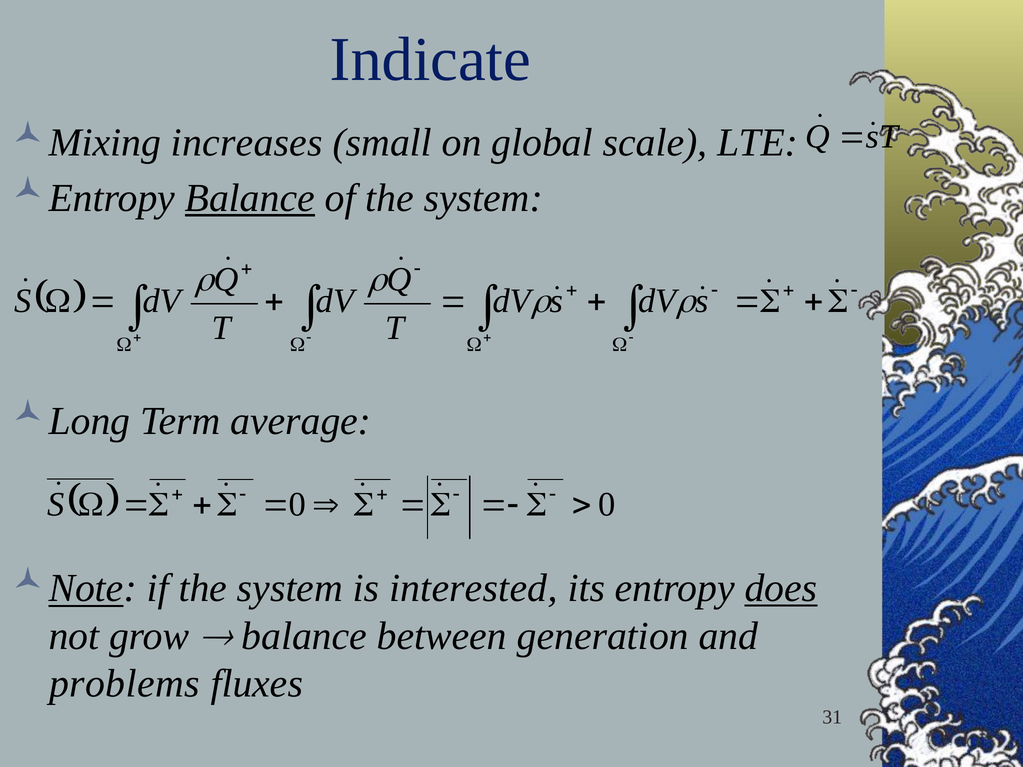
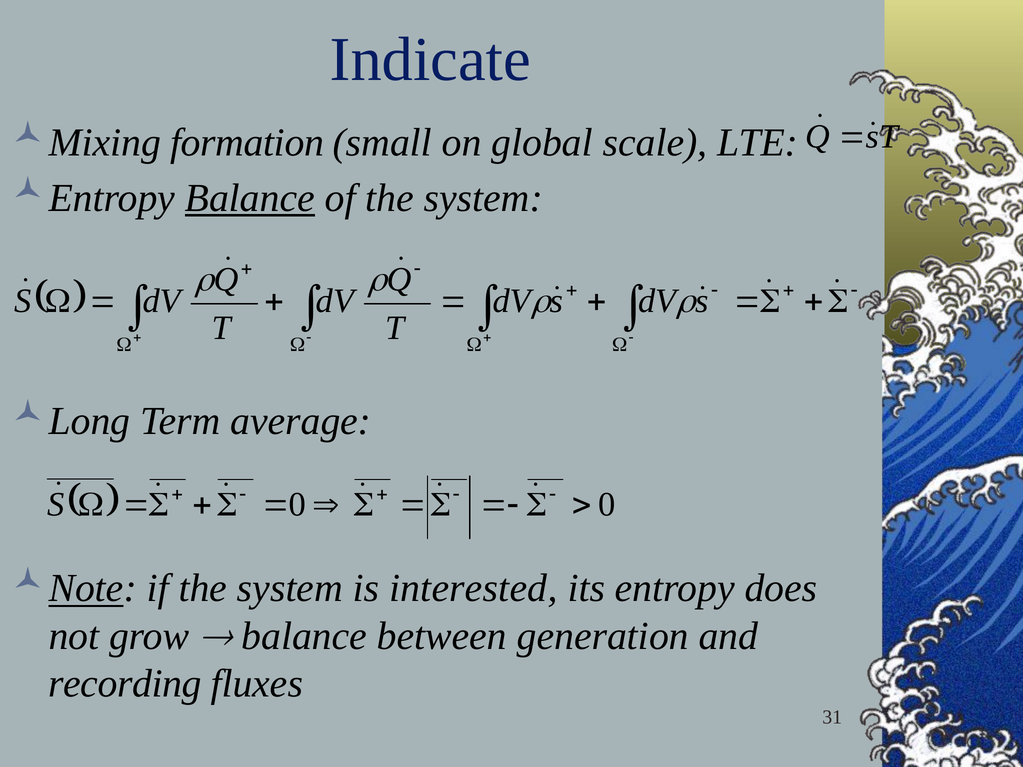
increases: increases -> formation
does underline: present -> none
problems: problems -> recording
